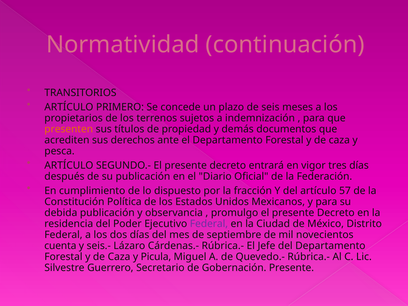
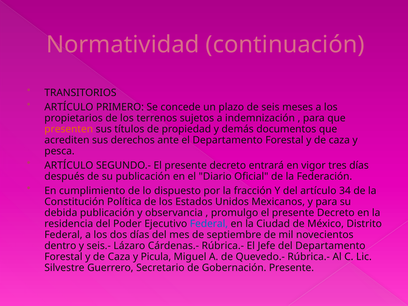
57: 57 -> 34
Federal at (209, 224) colour: purple -> blue
cuenta: cuenta -> dentro
